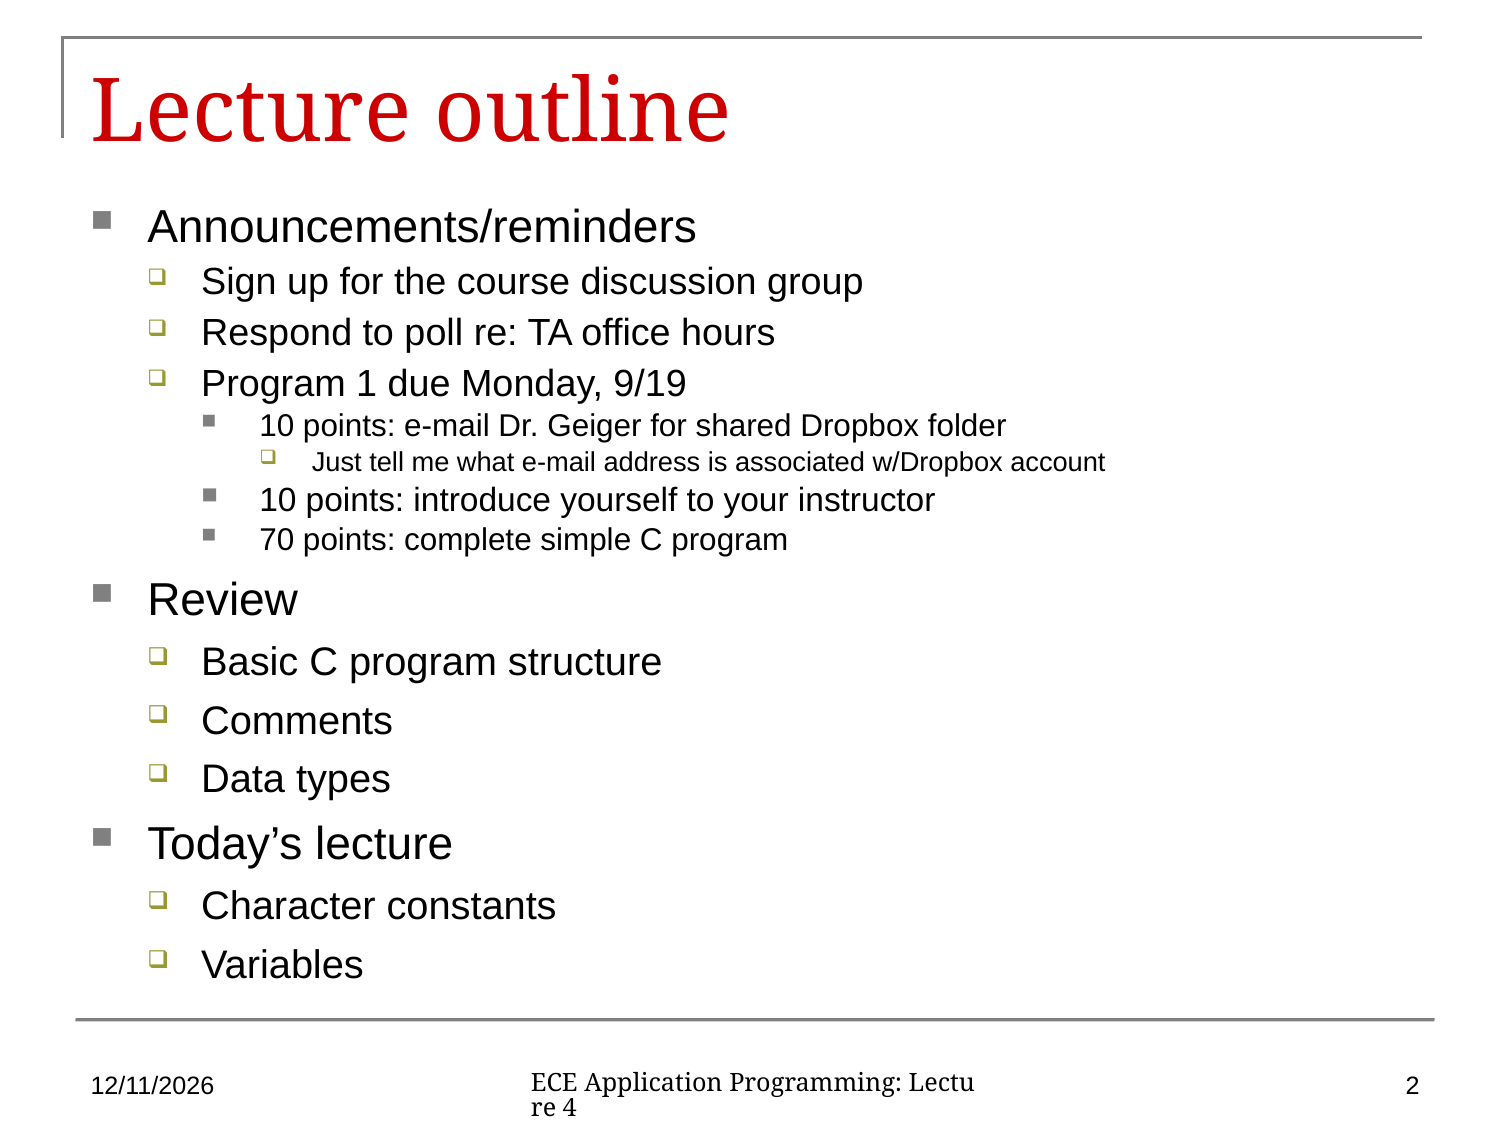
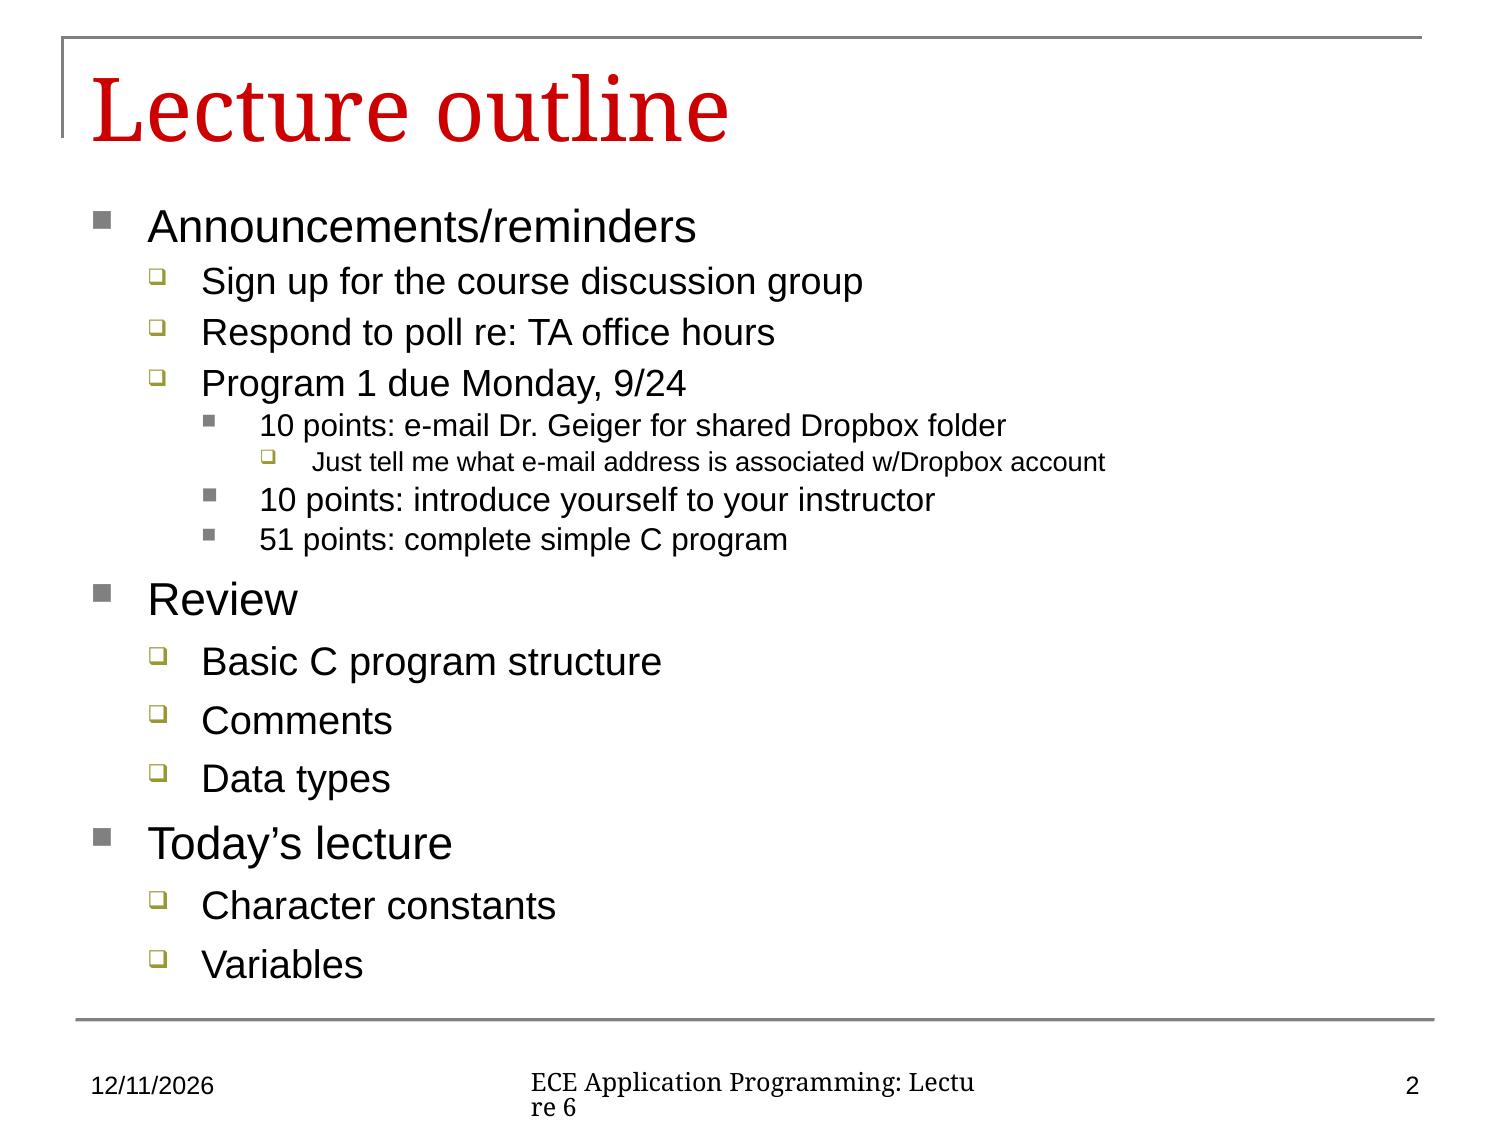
9/19: 9/19 -> 9/24
70: 70 -> 51
4: 4 -> 6
